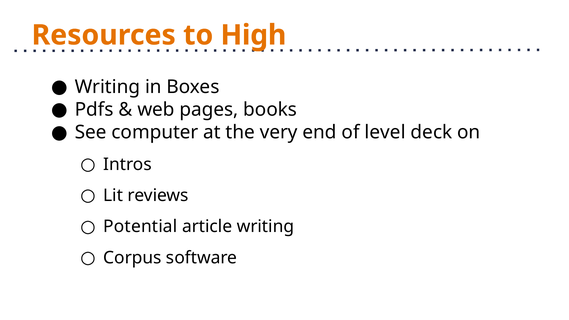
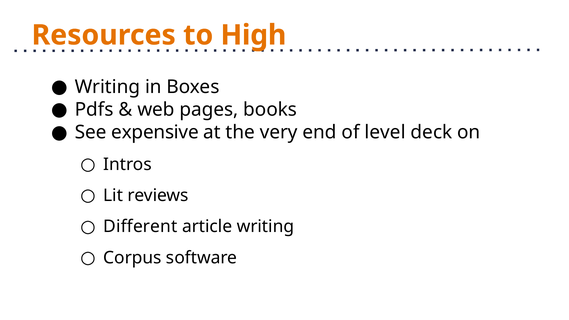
computer: computer -> expensive
Potential: Potential -> Different
